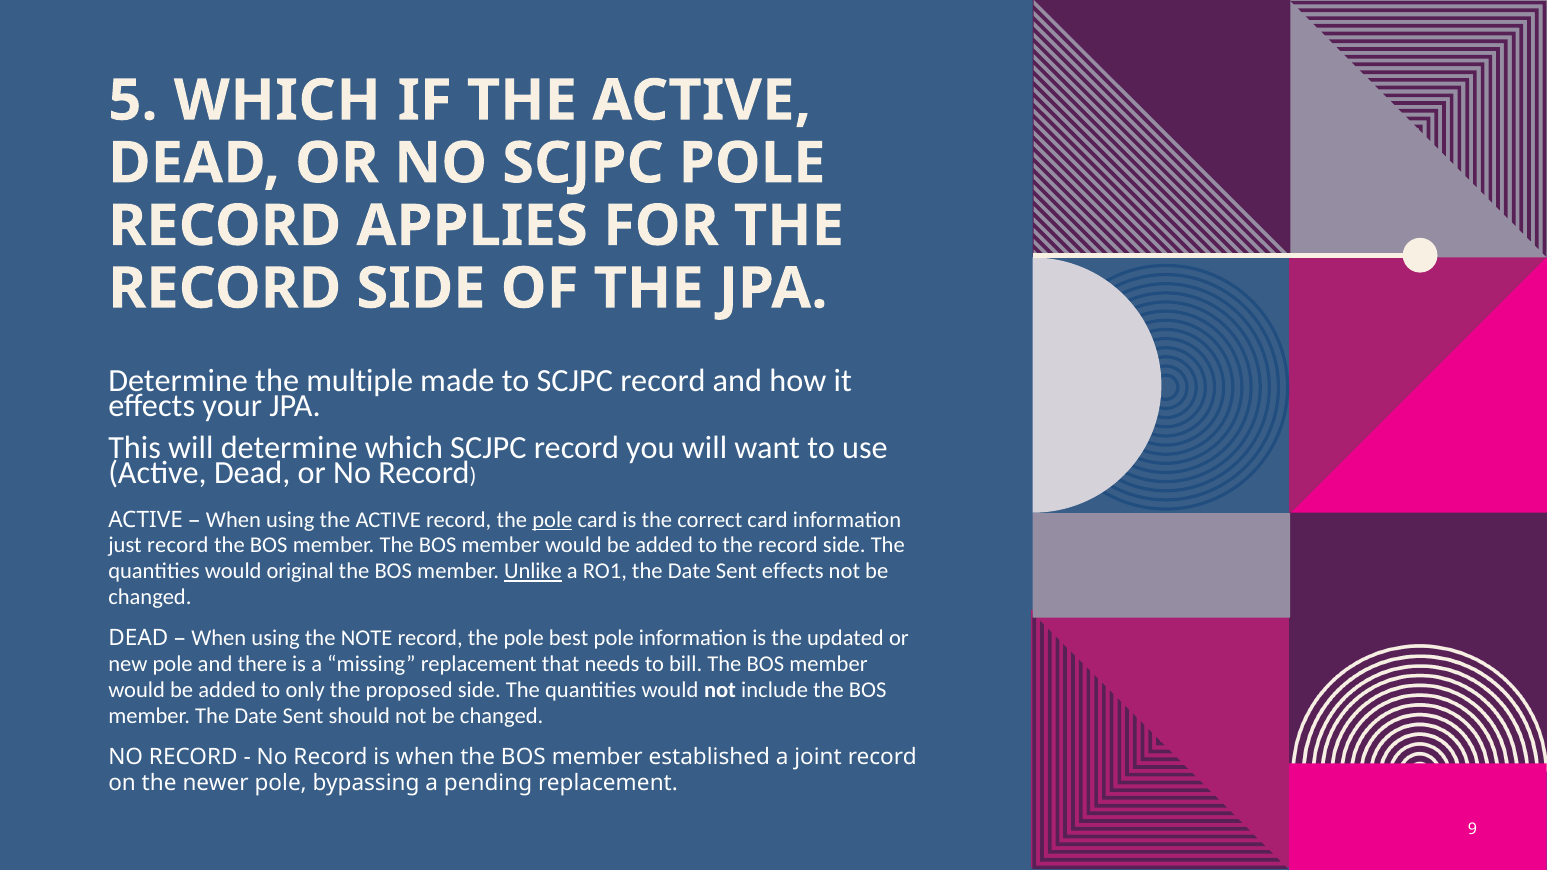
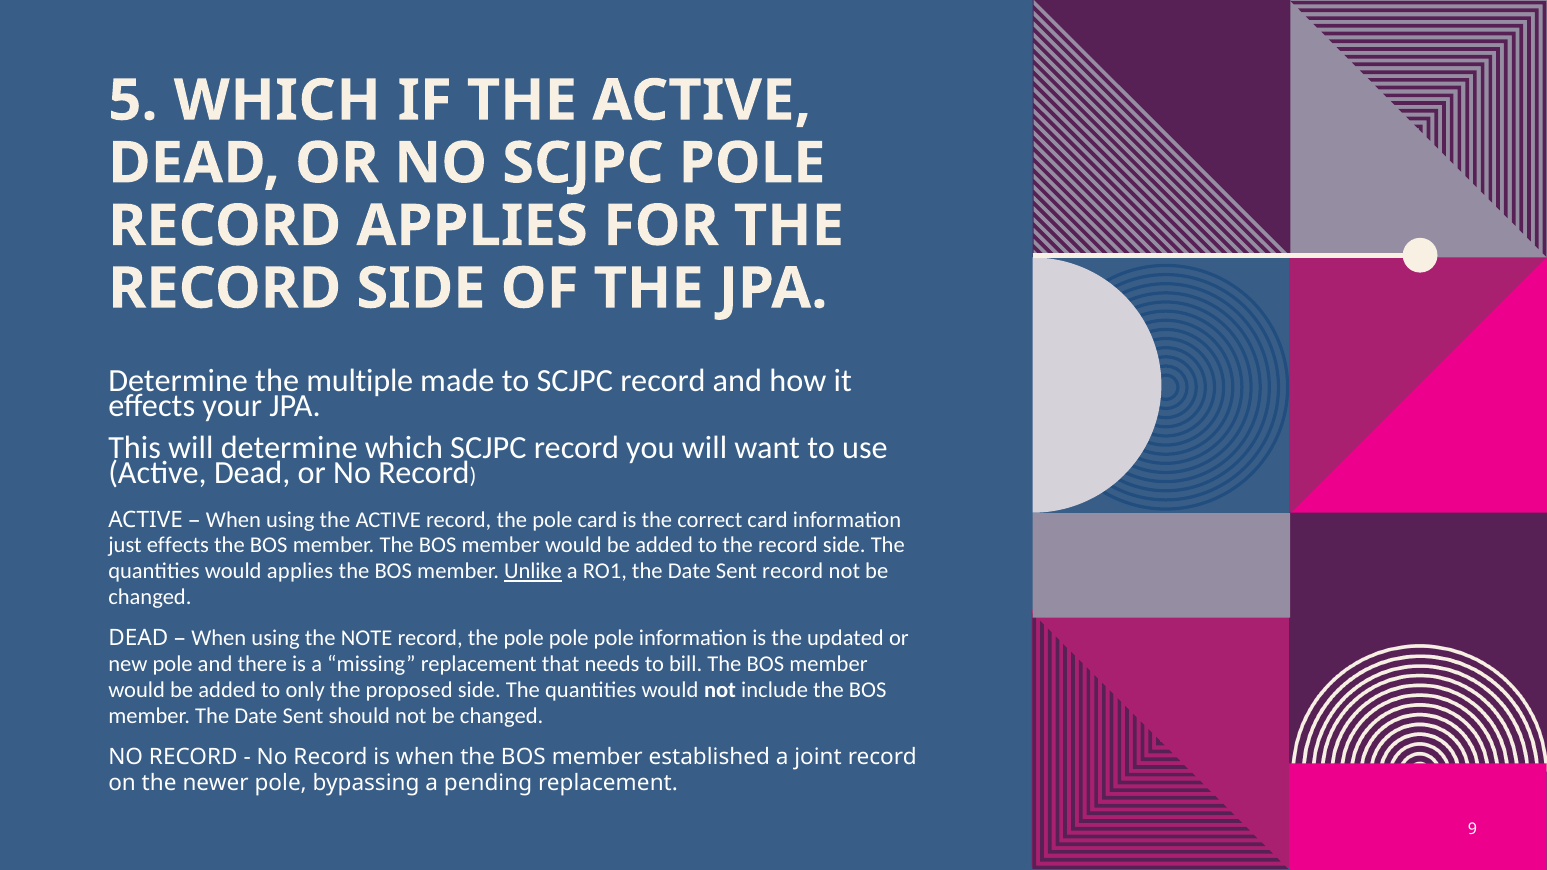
pole at (552, 520) underline: present -> none
just record: record -> effects
would original: original -> applies
Sent effects: effects -> record
the pole best: best -> pole
